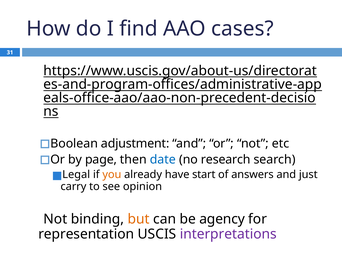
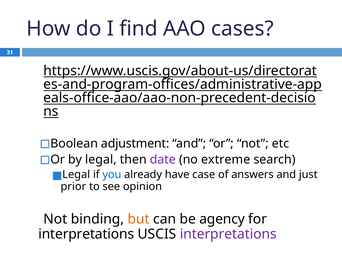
by page: page -> legal
date colour: blue -> purple
research: research -> extreme
you colour: orange -> blue
start: start -> case
carry: carry -> prior
representation at (86, 234): representation -> interpretations
